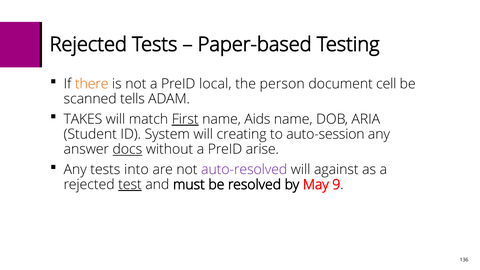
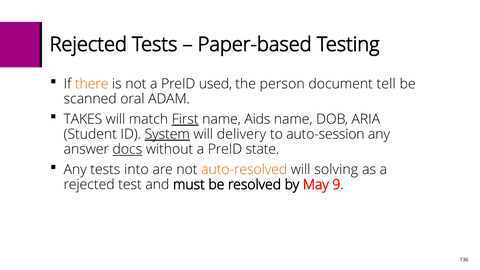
local: local -> used
cell: cell -> tell
tells: tells -> oral
System underline: none -> present
creating: creating -> delivery
arise: arise -> state
auto-resolved colour: purple -> orange
against: against -> solving
test underline: present -> none
